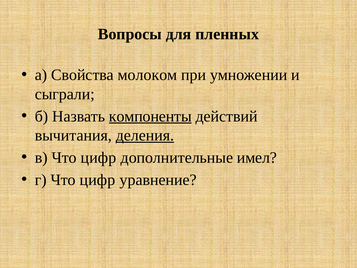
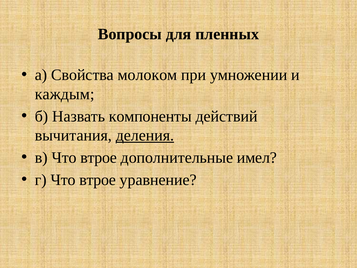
сыграли: сыграли -> каждым
компоненты underline: present -> none
в Что цифр: цифр -> втрое
г Что цифр: цифр -> втрое
